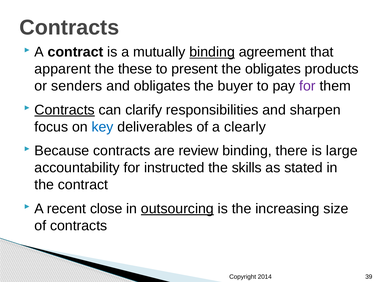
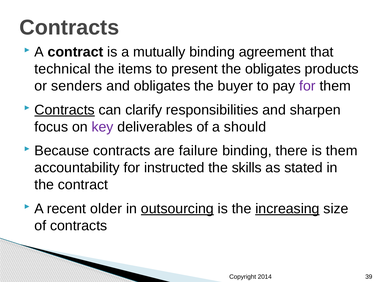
binding at (212, 52) underline: present -> none
apparent: apparent -> technical
these: these -> items
key colour: blue -> purple
clearly: clearly -> should
review: review -> failure
is large: large -> them
close: close -> older
increasing underline: none -> present
